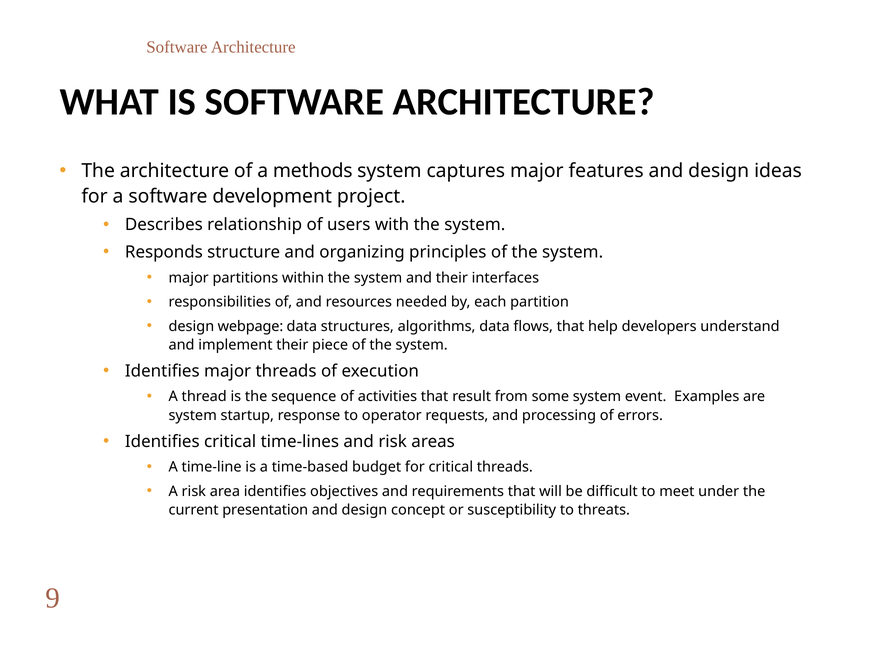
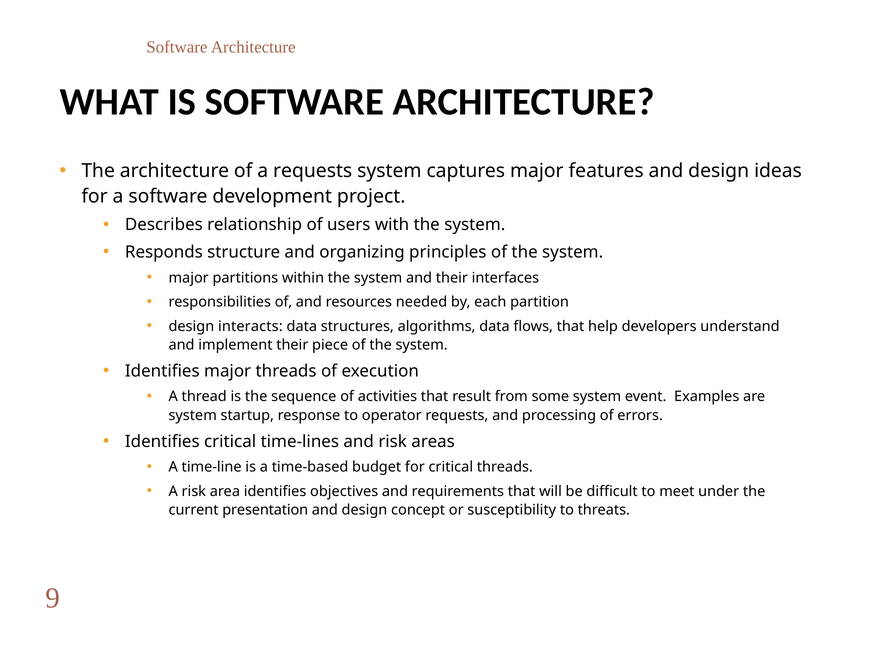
a methods: methods -> requests
webpage: webpage -> interacts
